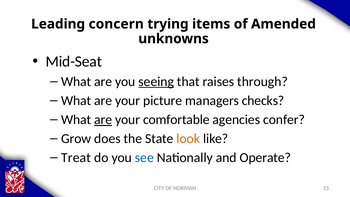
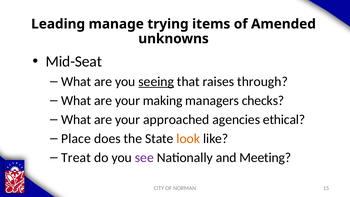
concern: concern -> manage
picture: picture -> making
are at (103, 120) underline: present -> none
comfortable: comfortable -> approached
confer: confer -> ethical
Grow: Grow -> Place
see colour: blue -> purple
Operate: Operate -> Meeting
